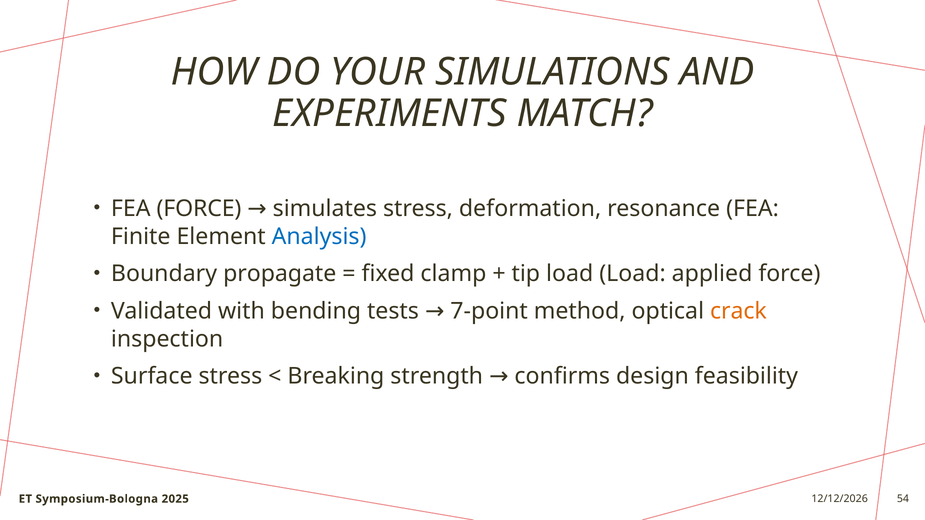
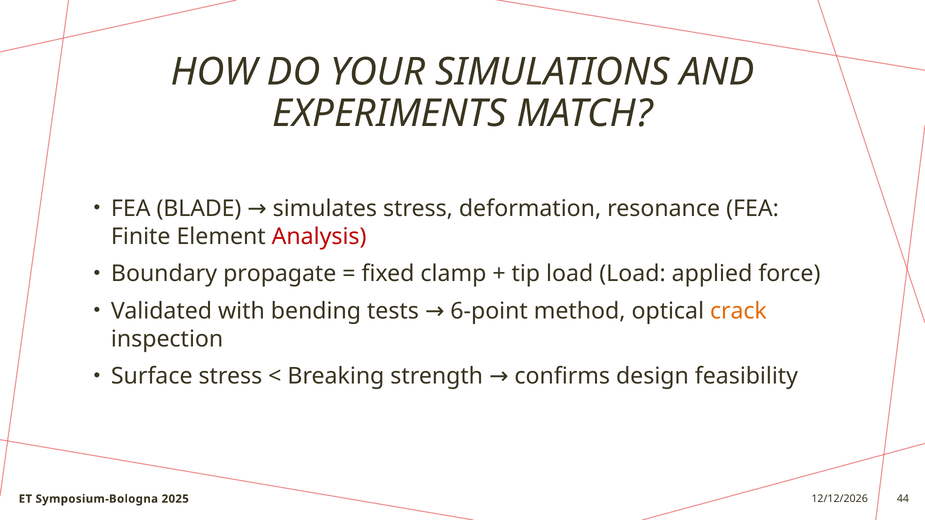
FEA FORCE: FORCE -> BLADE
Analysis colour: blue -> red
7-point: 7-point -> 6-point
54: 54 -> 44
